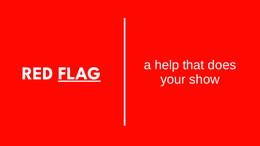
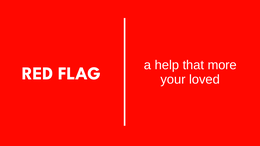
does: does -> more
FLAG underline: present -> none
show: show -> loved
